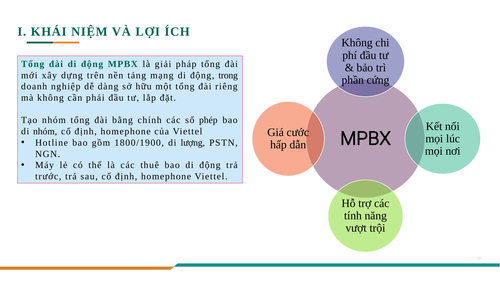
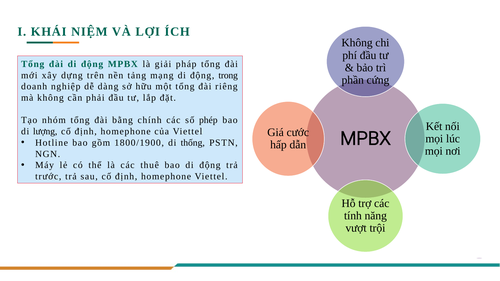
di nhóm: nhóm -> lượng
lượng: lượng -> thống
